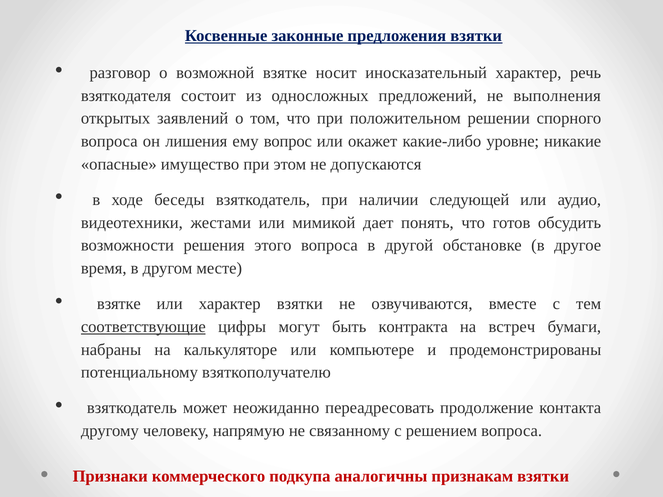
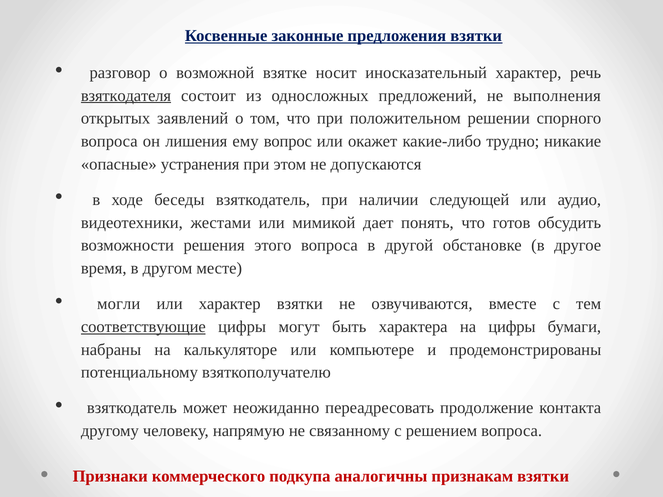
взяткодателя underline: none -> present
уровне: уровне -> трудно
имущество: имущество -> устранения
взятке at (119, 304): взятке -> могли
контракта: контракта -> характера
на встреч: встреч -> цифры
